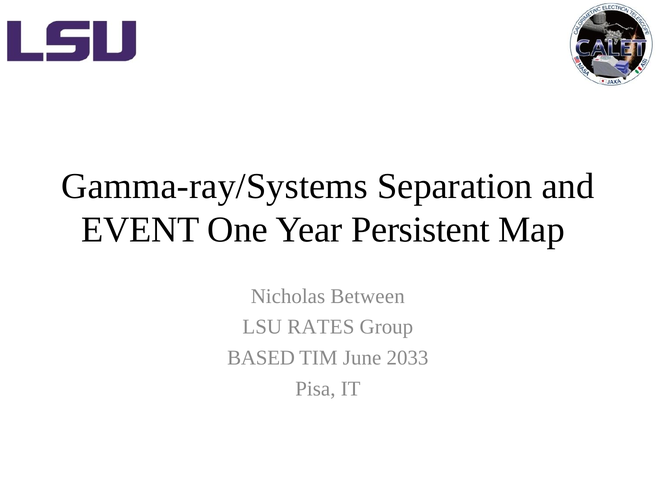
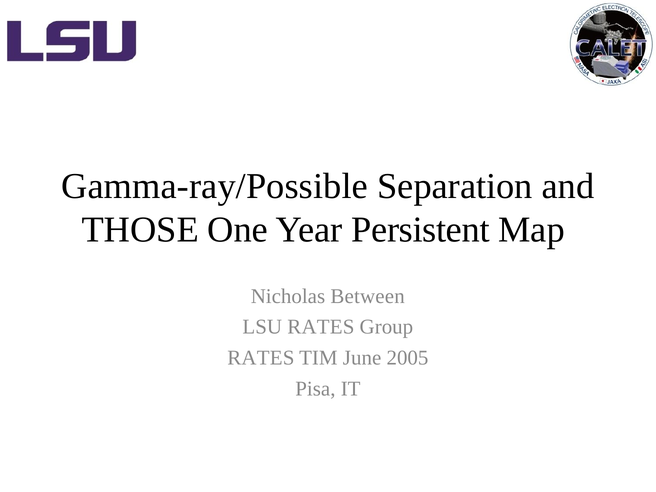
Gamma-ray/Systems: Gamma-ray/Systems -> Gamma-ray/Possible
EVENT: EVENT -> THOSE
BASED at (261, 358): BASED -> RATES
2033: 2033 -> 2005
